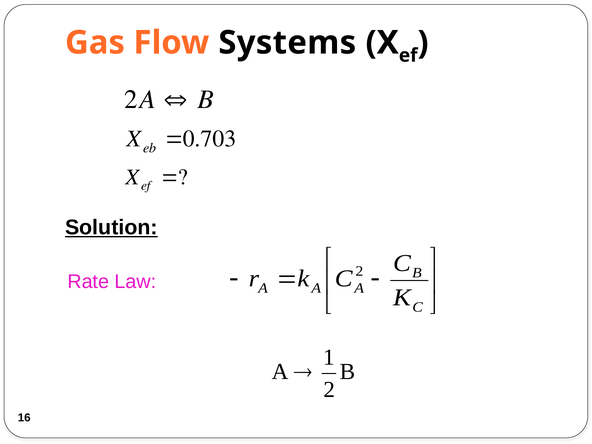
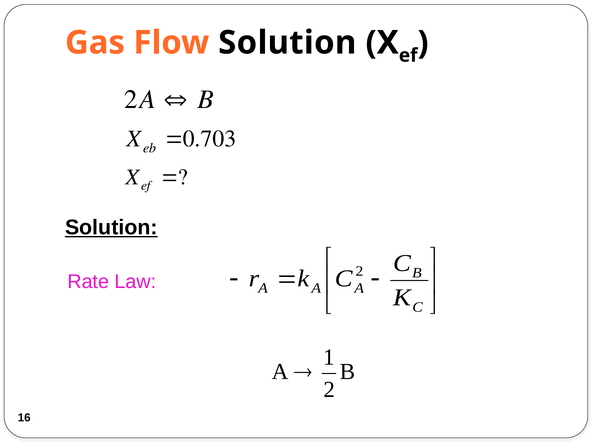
Flow Systems: Systems -> Solution
